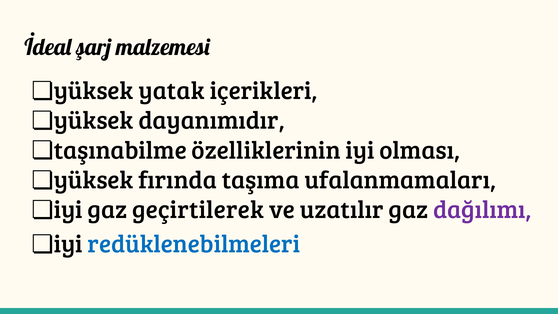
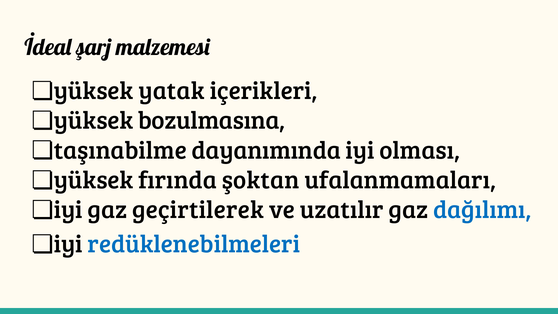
dayanımıdır: dayanımıdır -> bozulmasına
özelliklerinin: özelliklerinin -> dayanımında
taşıma: taşıma -> şoktan
dağılımı colour: purple -> blue
